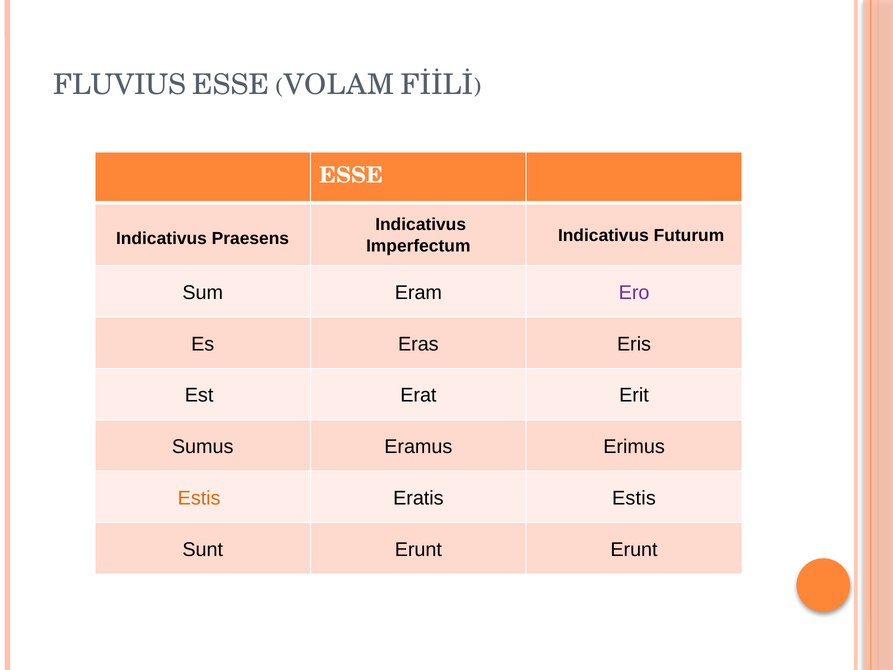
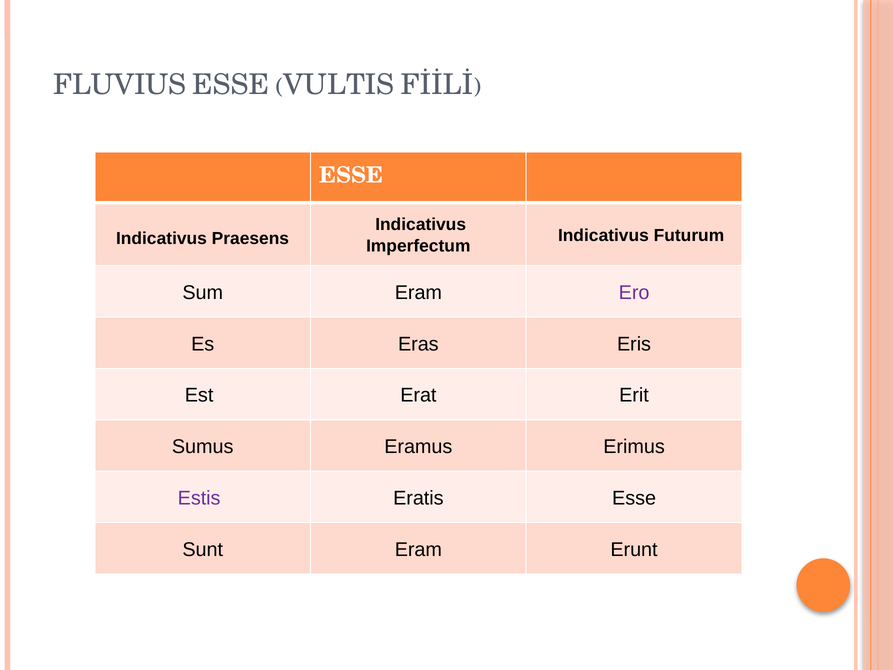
VOLAM: VOLAM -> VULTIS
Estis at (199, 498) colour: orange -> purple
Eratis Estis: Estis -> Esse
Sunt Erunt: Erunt -> Eram
